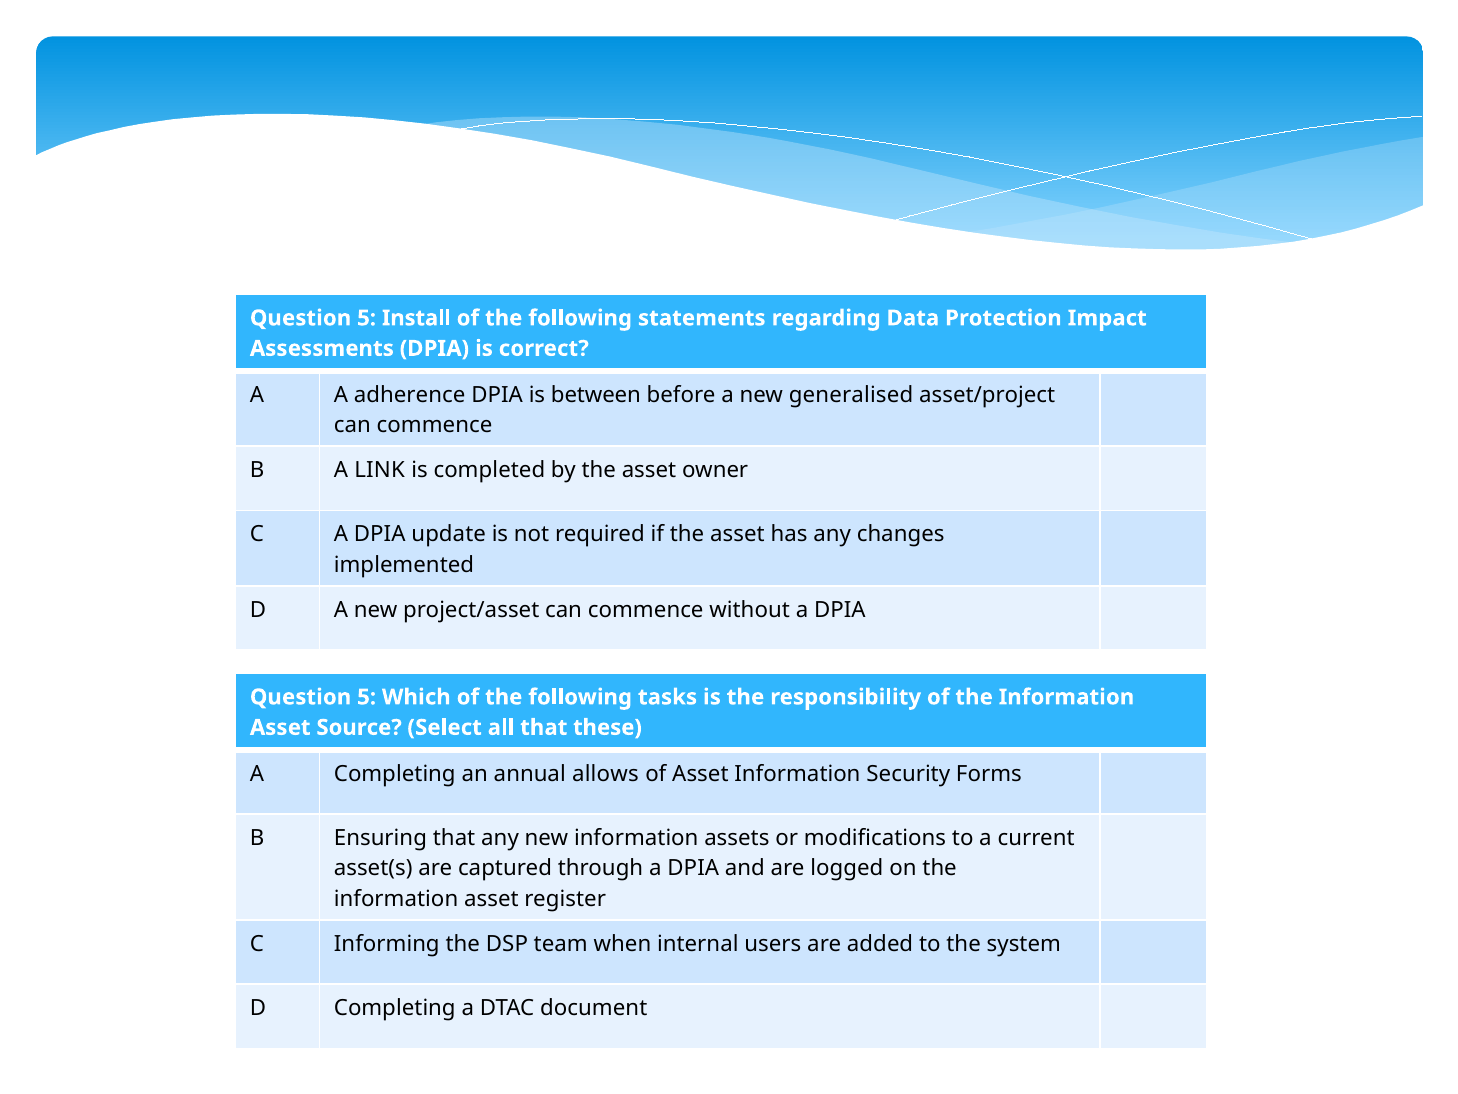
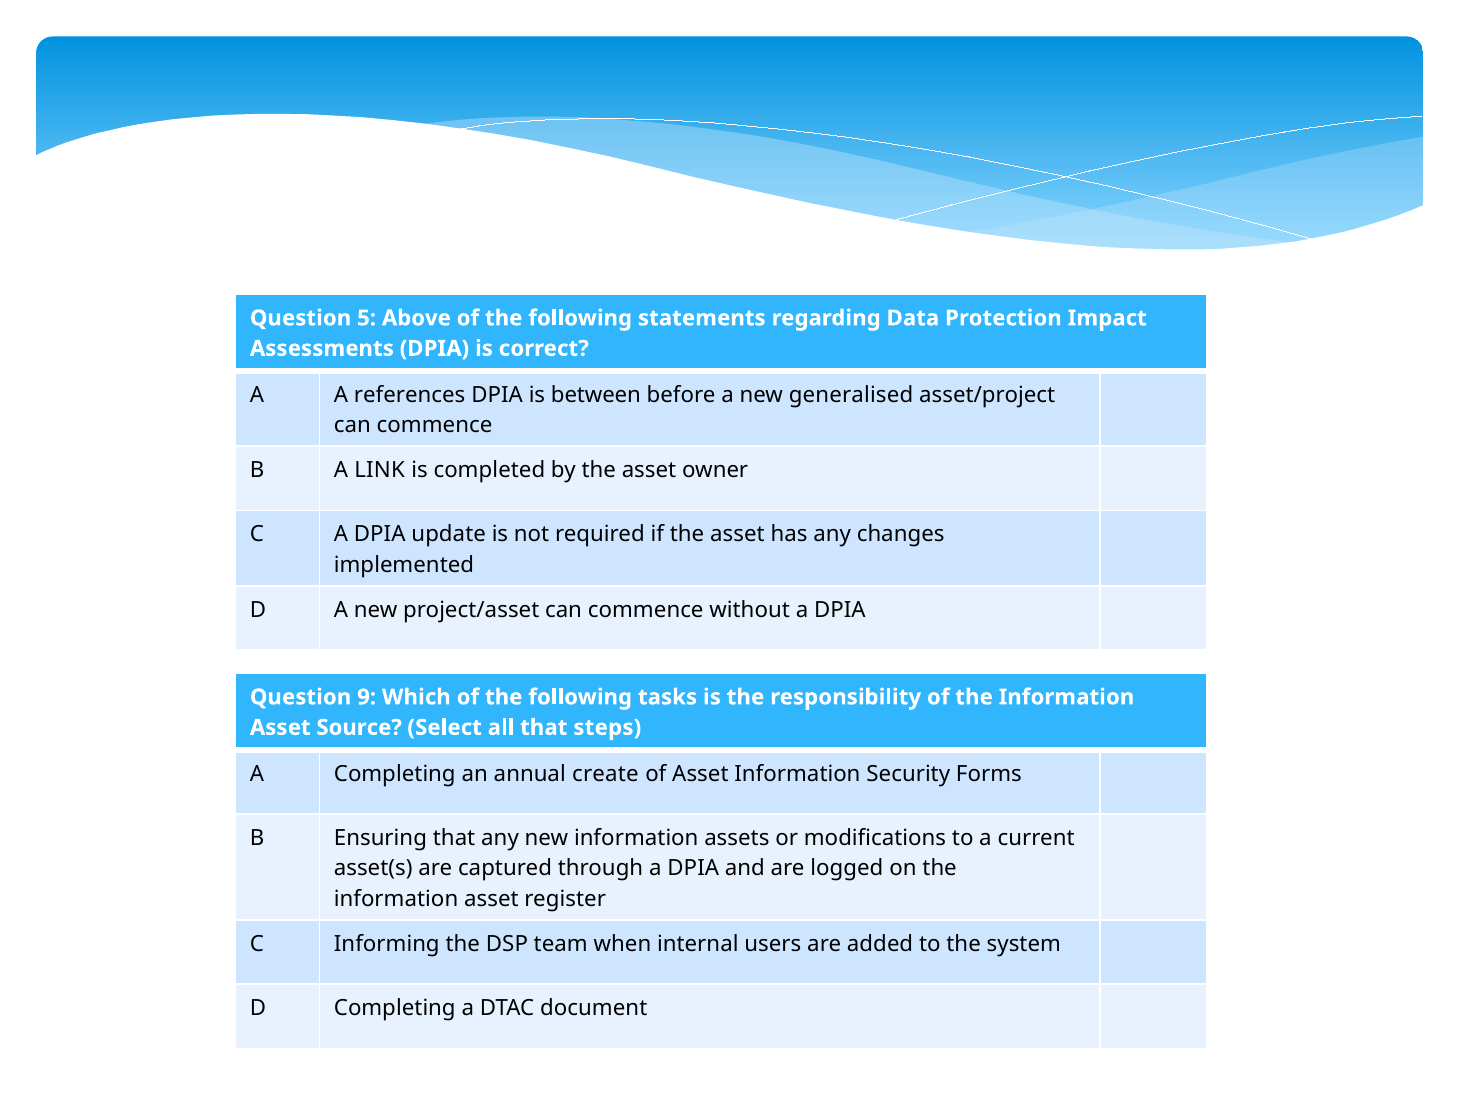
Install: Install -> Above
adherence: adherence -> references
5 at (367, 697): 5 -> 9
these: these -> steps
allows: allows -> create
